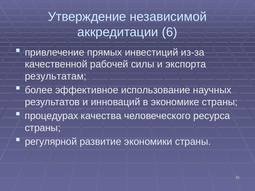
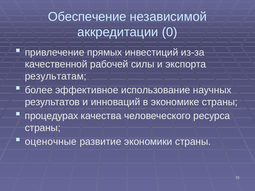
Утверждение: Утверждение -> Обеспечение
6: 6 -> 0
регулярной: регулярной -> оценочные
